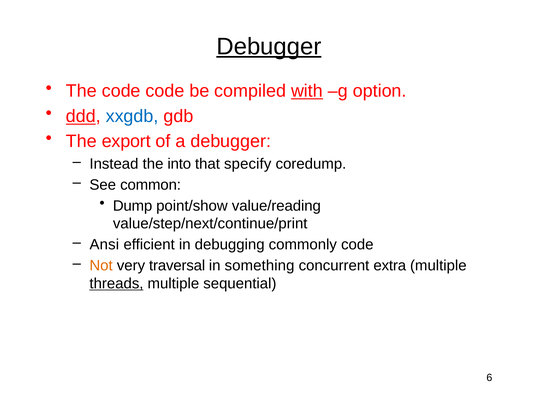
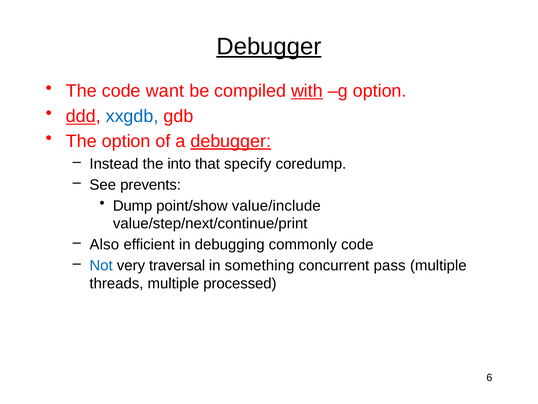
code code: code -> want
The export: export -> option
debugger at (231, 141) underline: none -> present
common: common -> prevents
value/reading: value/reading -> value/include
Ansi: Ansi -> Also
Not colour: orange -> blue
extra: extra -> pass
threads underline: present -> none
sequential: sequential -> processed
